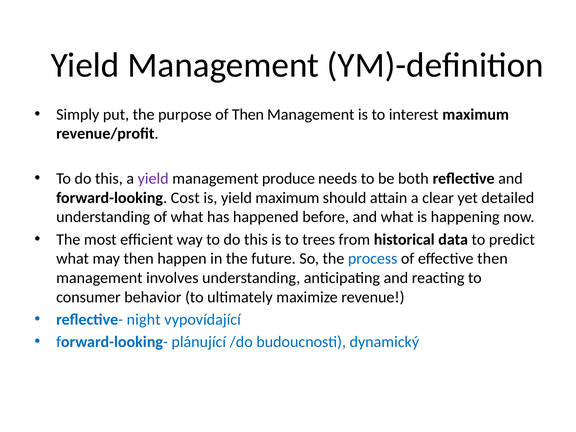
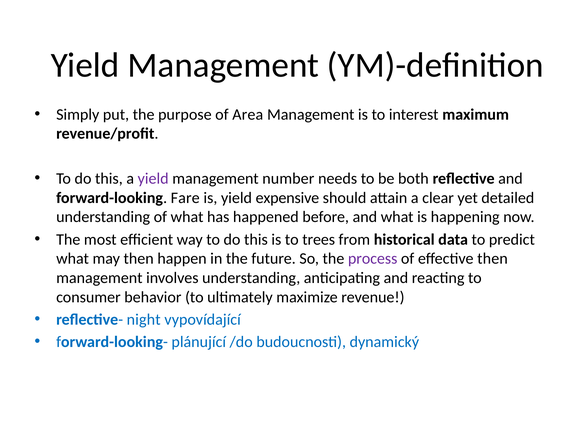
of Then: Then -> Area
produce: produce -> number
Cost: Cost -> Fare
yield maximum: maximum -> expensive
process colour: blue -> purple
